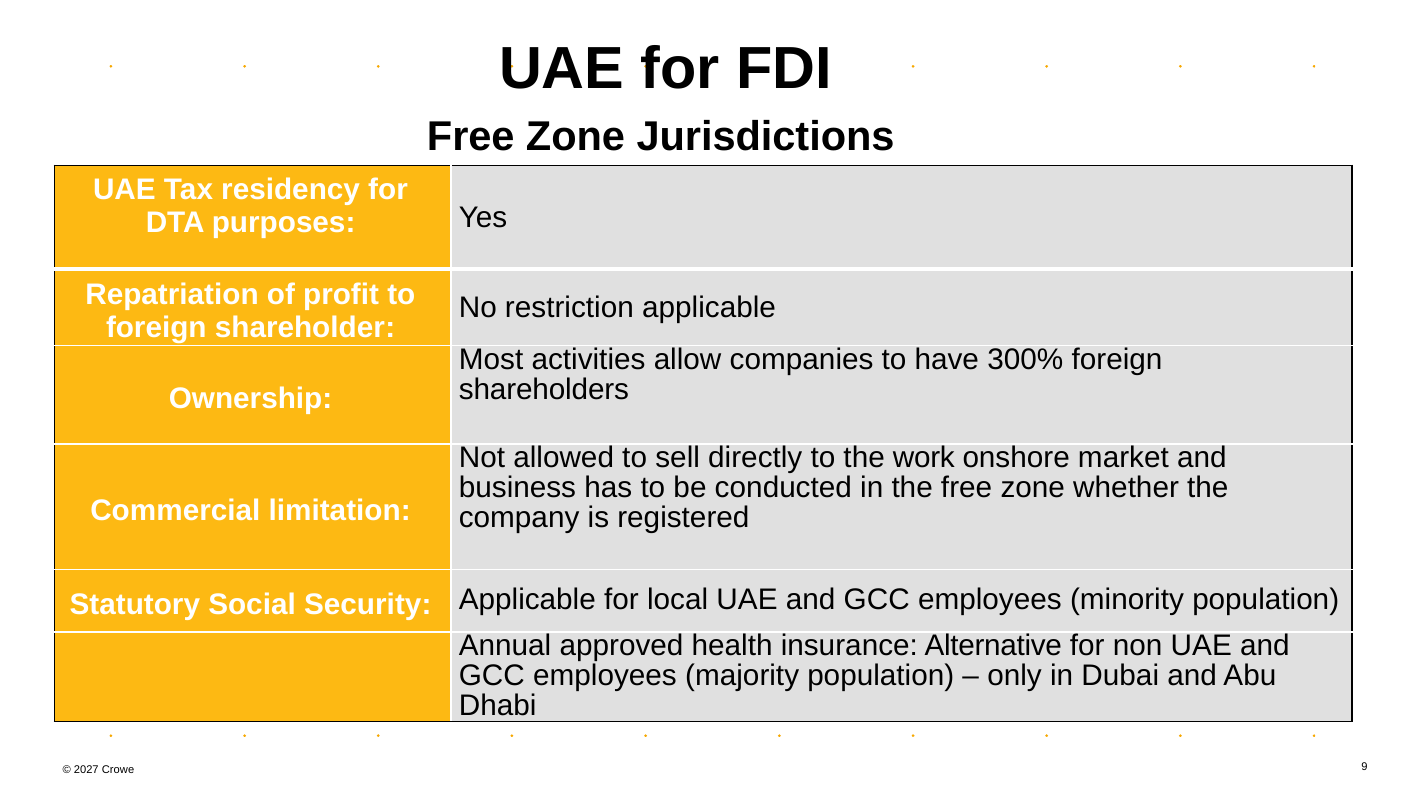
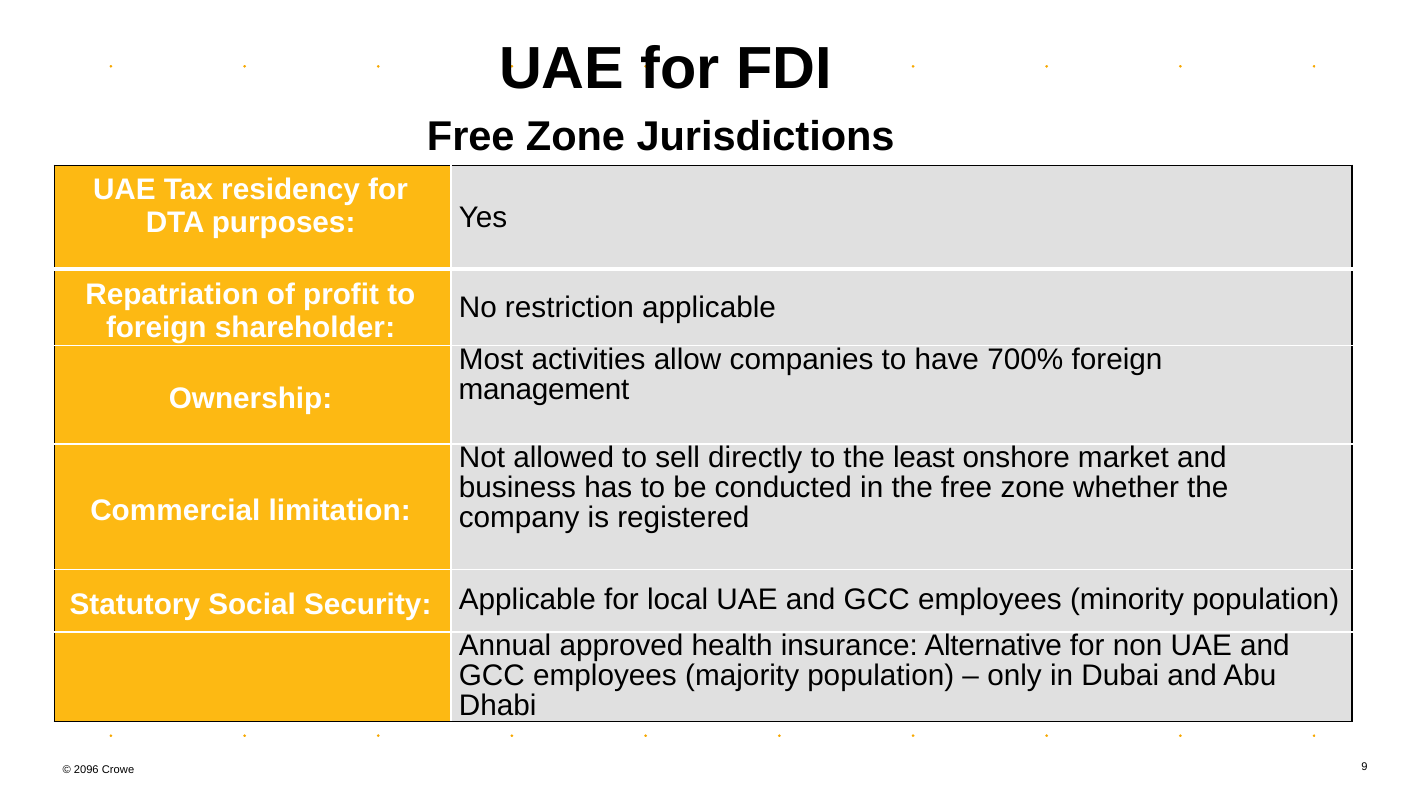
300%: 300% -> 700%
shareholders: shareholders -> management
work: work -> least
2027: 2027 -> 2096
